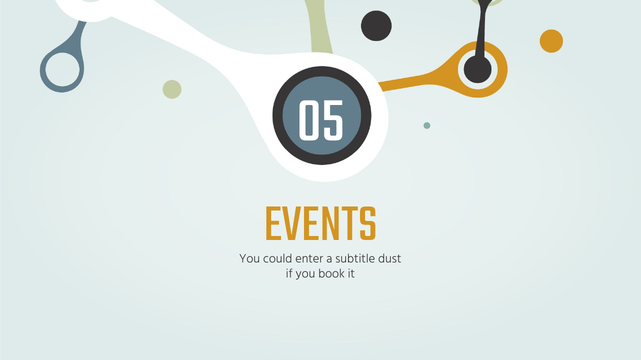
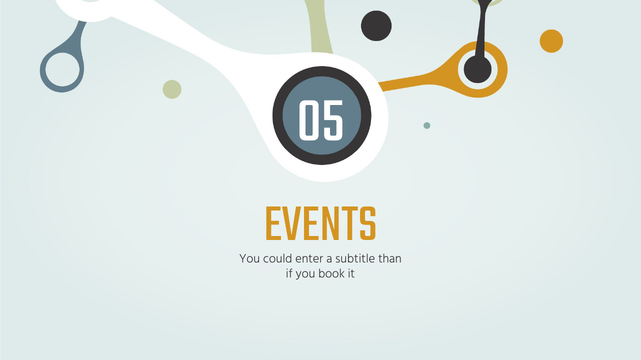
dust: dust -> than
